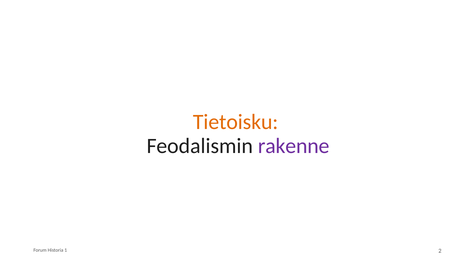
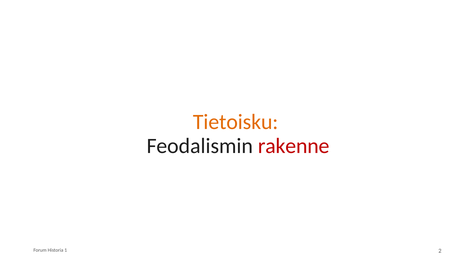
rakenne colour: purple -> red
